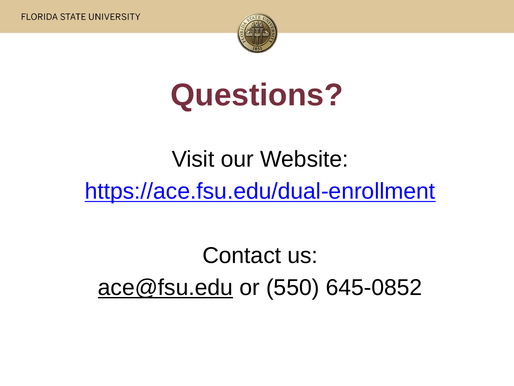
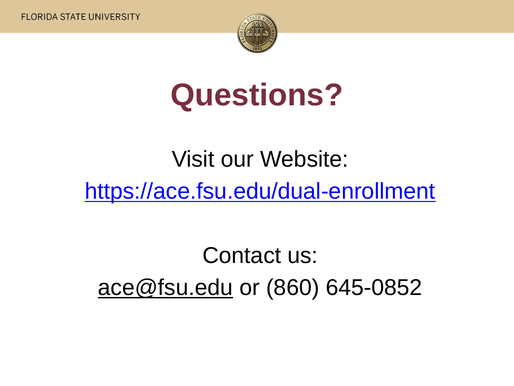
550: 550 -> 860
